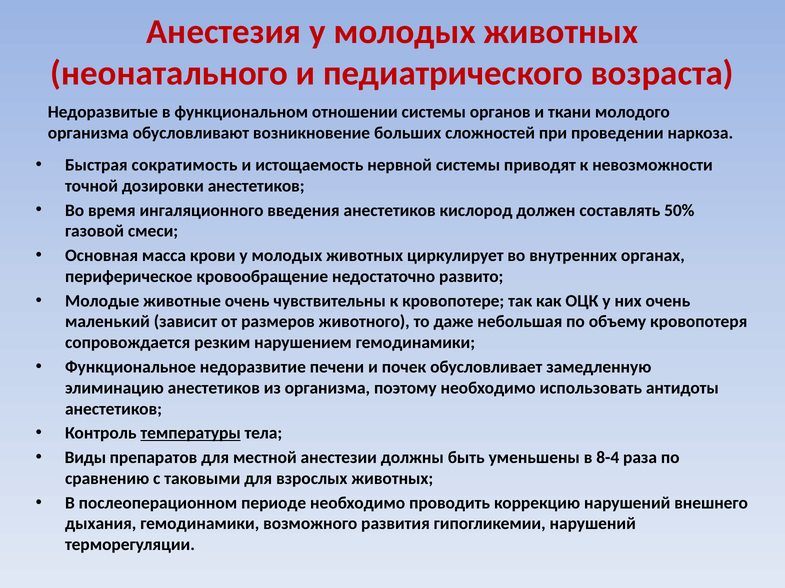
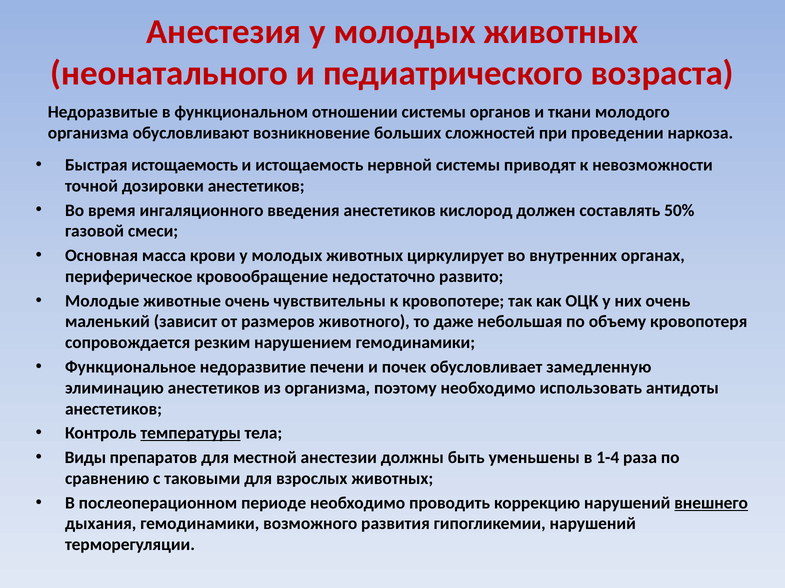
Быстрая сократимость: сократимость -> истощаемость
8-4: 8-4 -> 1-4
внешнего underline: none -> present
